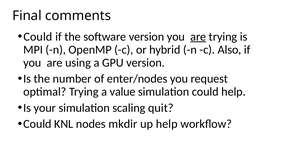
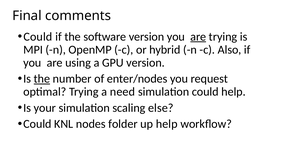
the at (42, 79) underline: none -> present
value: value -> need
quit: quit -> else
mkdir: mkdir -> folder
